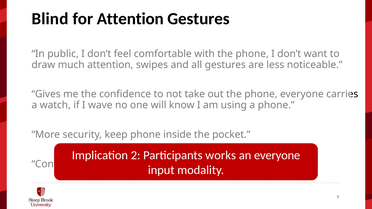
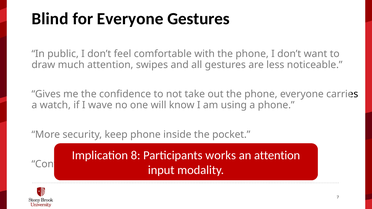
for Attention: Attention -> Everyone
2: 2 -> 8
an everyone: everyone -> attention
